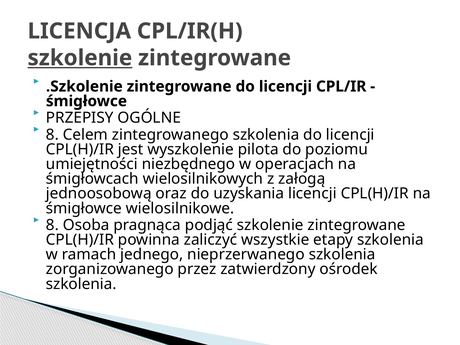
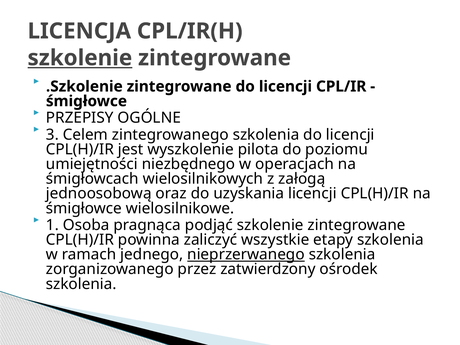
8 at (52, 135): 8 -> 3
8 at (52, 225): 8 -> 1
nieprzerwanego underline: none -> present
